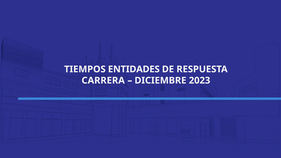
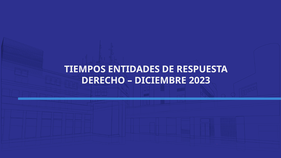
CARRERA: CARRERA -> DERECHO
